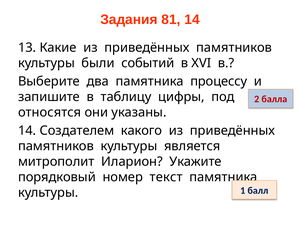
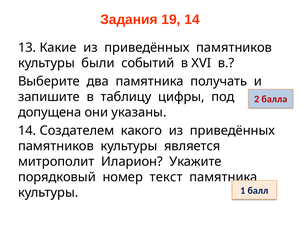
81: 81 -> 19
процессу: процессу -> получать
относятся: относятся -> допущена
